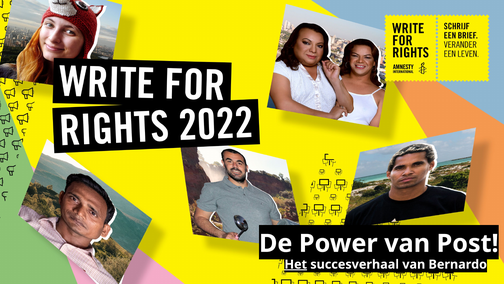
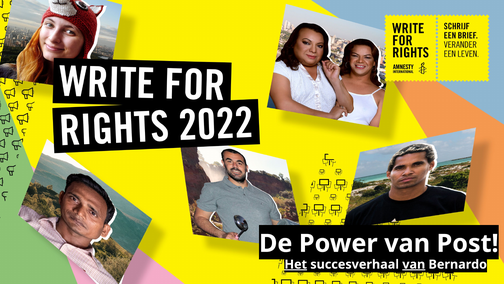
van at (414, 264) underline: none -> present
